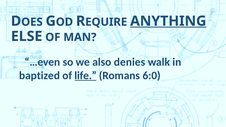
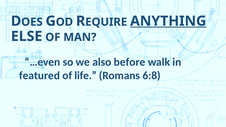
denies: denies -> before
baptized: baptized -> featured
life underline: present -> none
6:0: 6:0 -> 6:8
